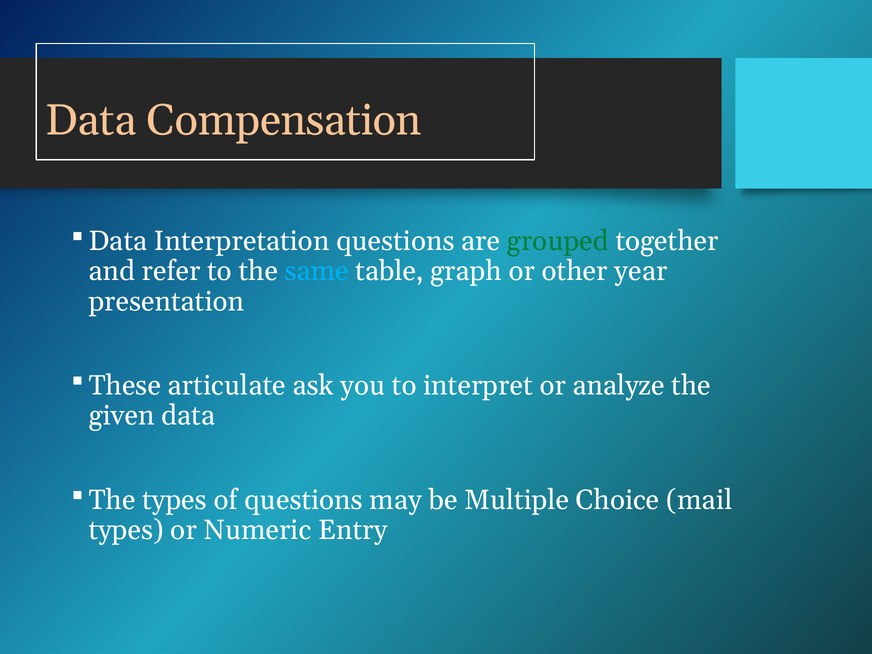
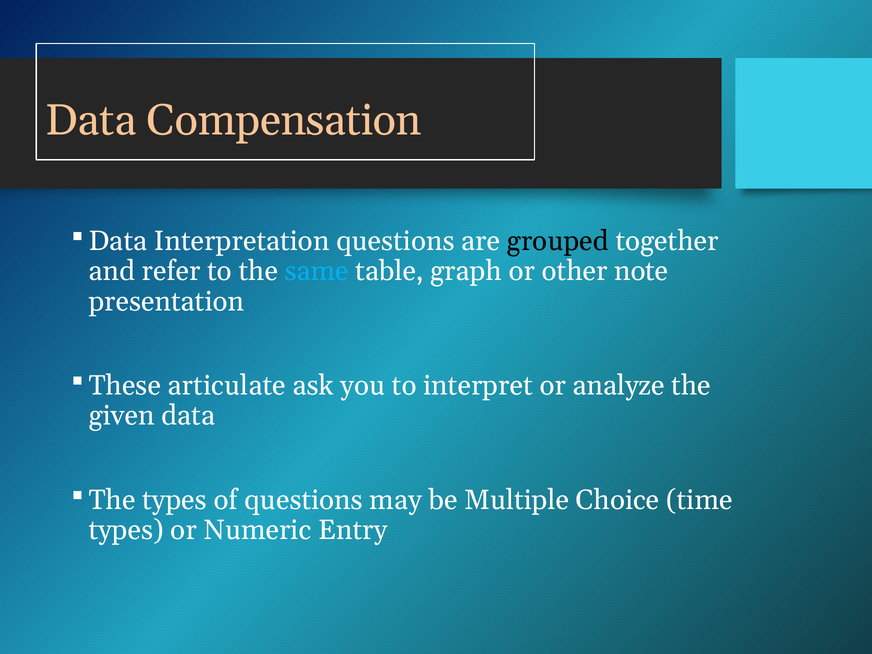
grouped colour: green -> black
year: year -> note
mail: mail -> time
